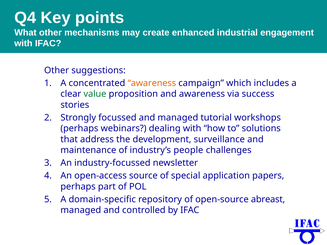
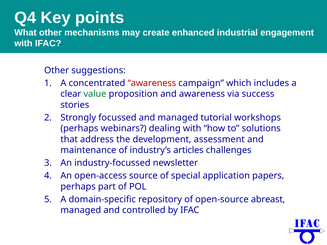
awareness at (152, 83) colour: orange -> red
surveillance: surveillance -> assessment
people: people -> articles
